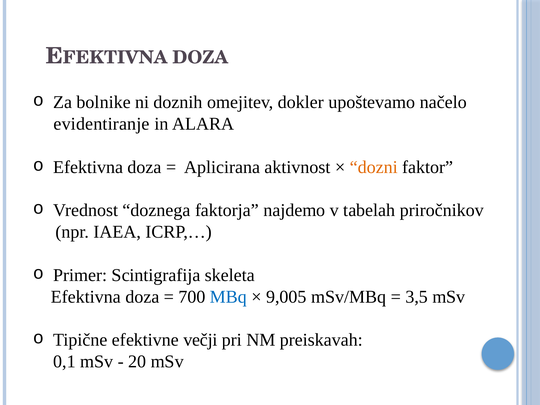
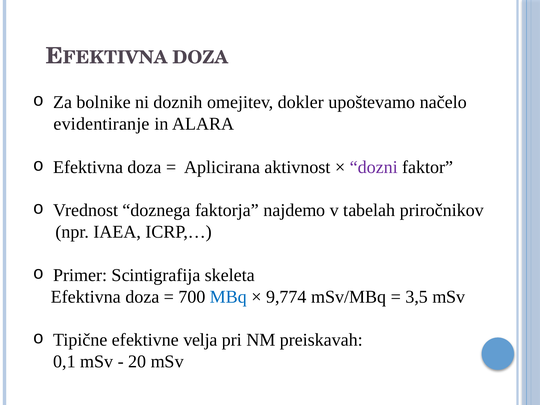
dozni colour: orange -> purple
9,005: 9,005 -> 9,774
večji: večji -> velja
